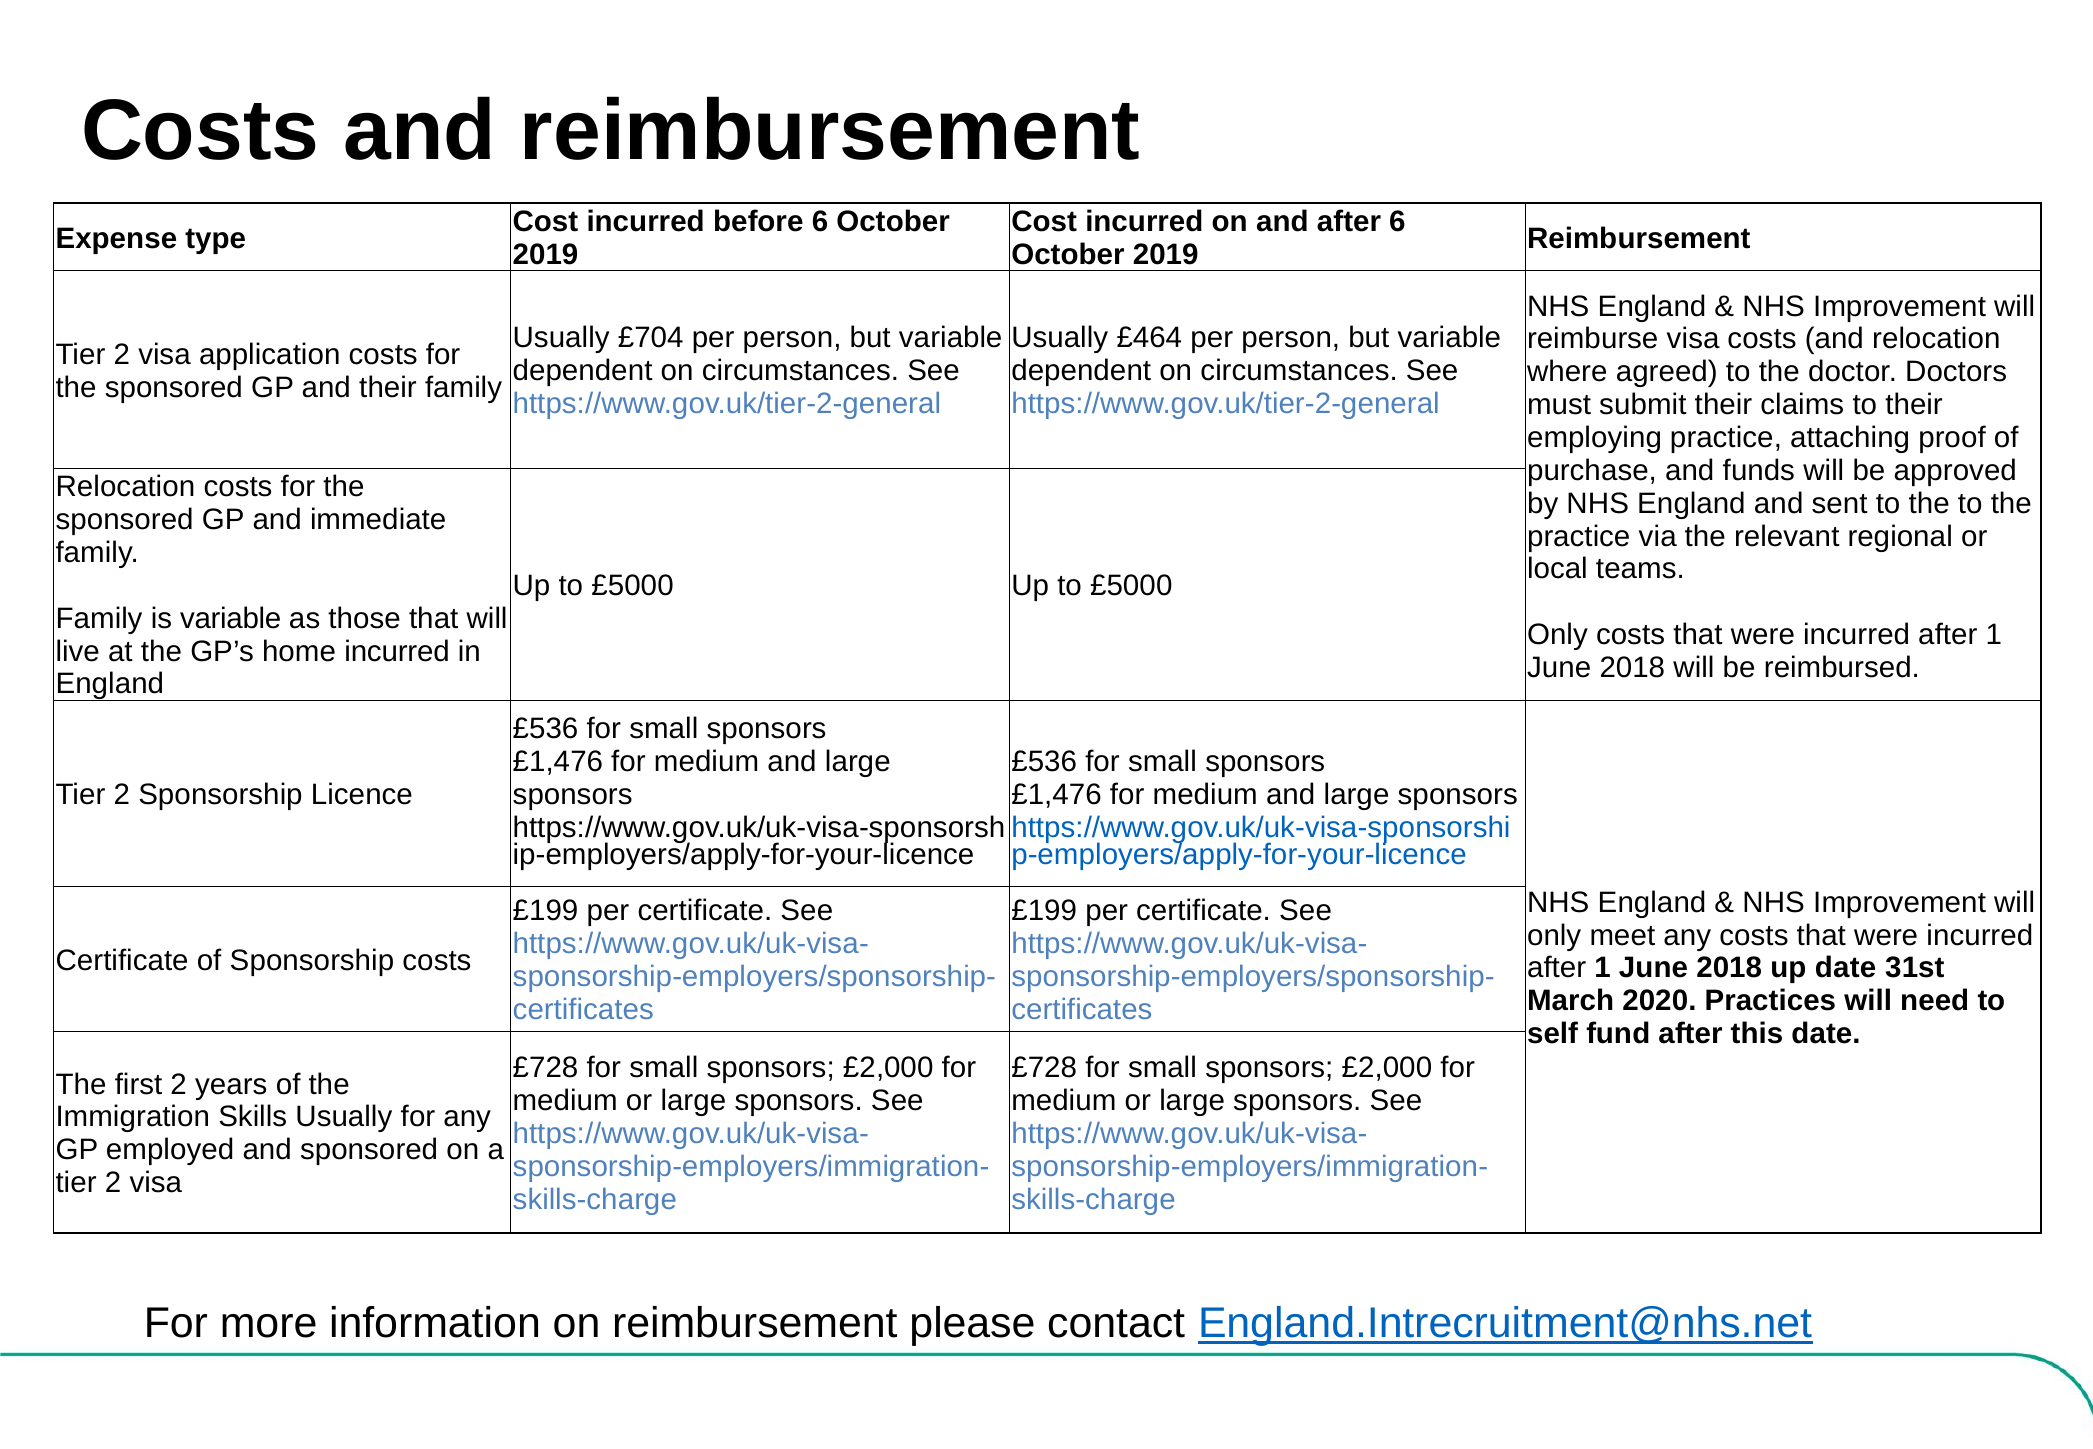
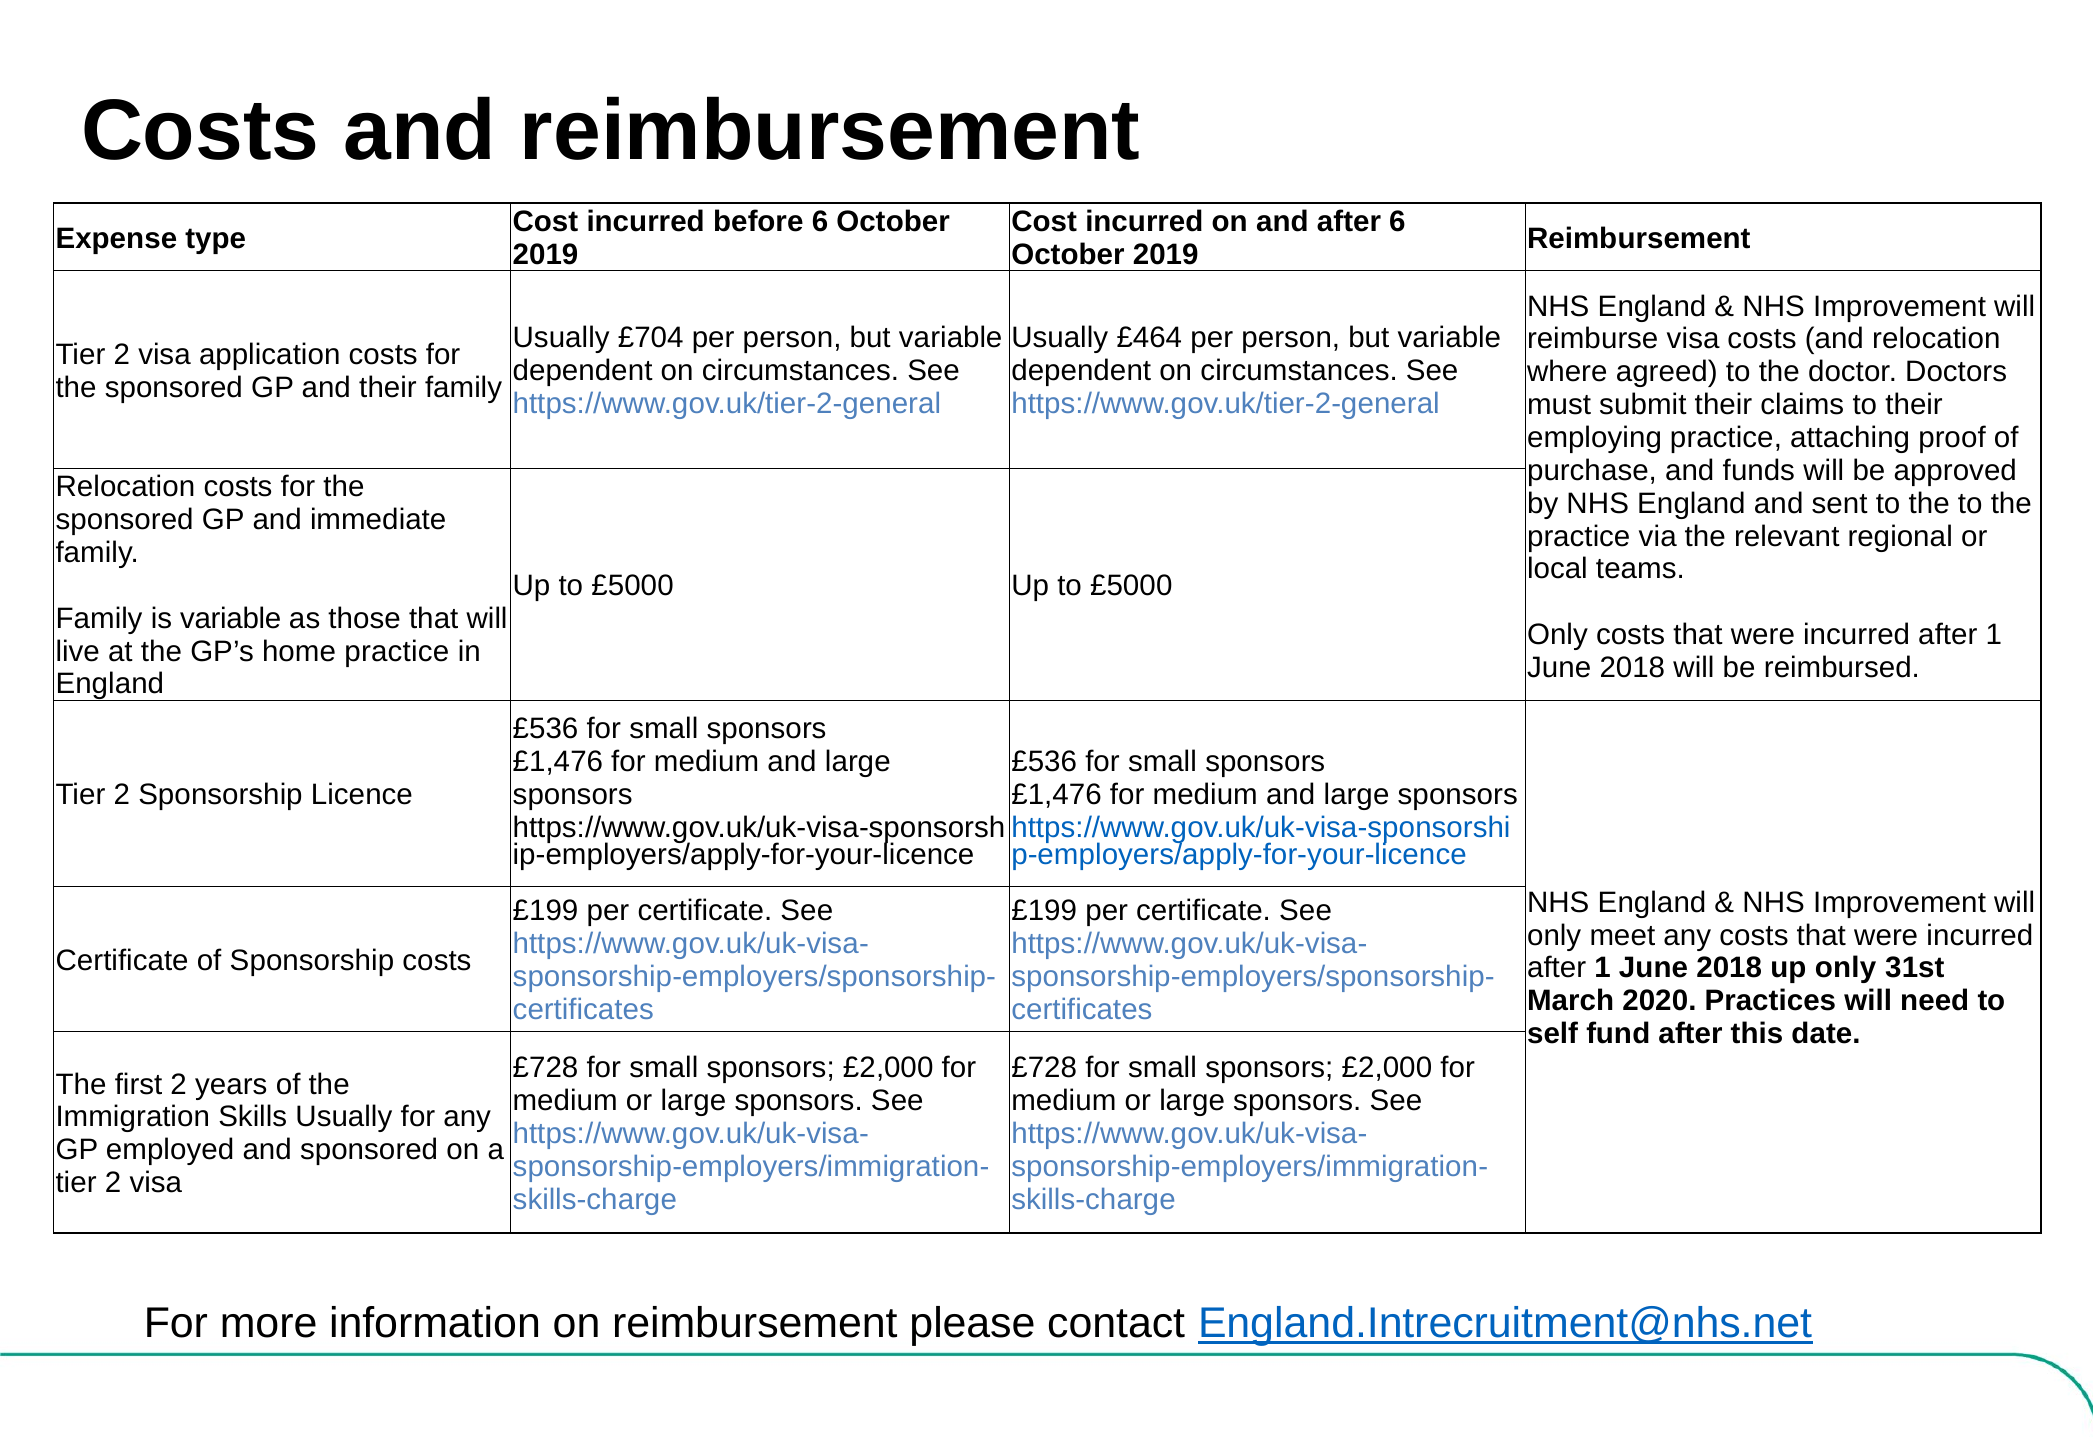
home incurred: incurred -> practice
up date: date -> only
